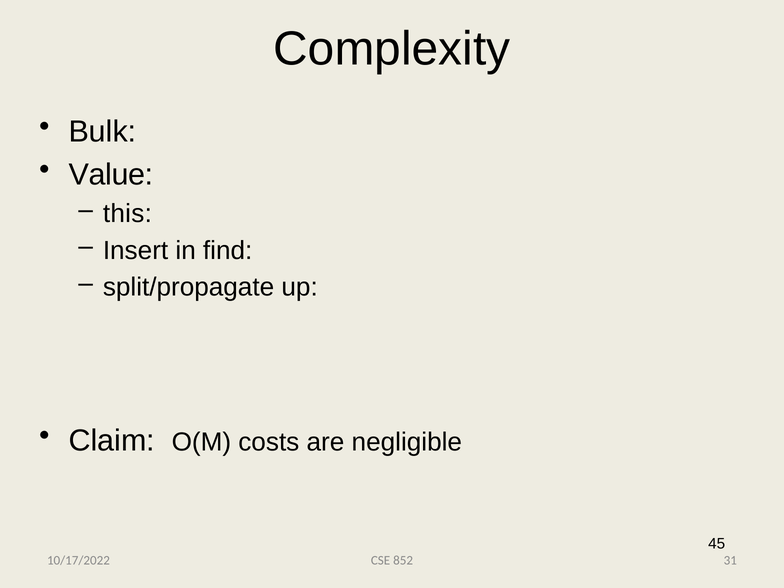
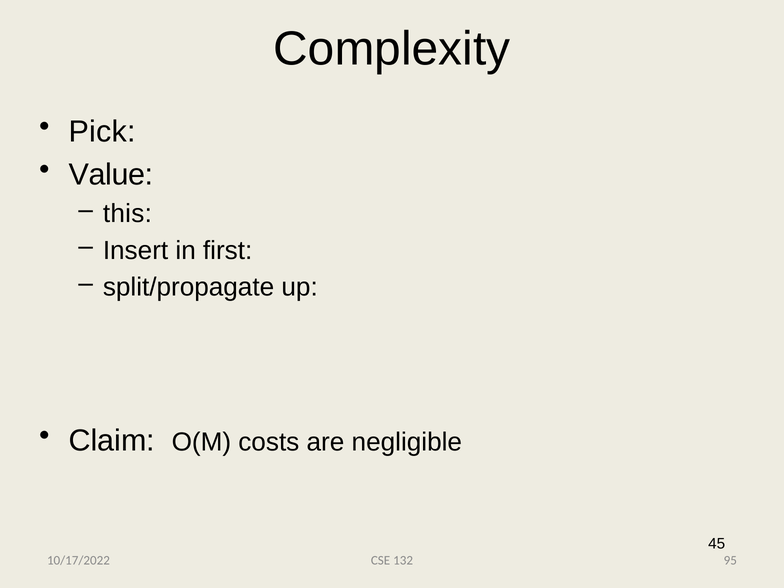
Bulk: Bulk -> Pick
find: find -> first
852: 852 -> 132
31: 31 -> 95
